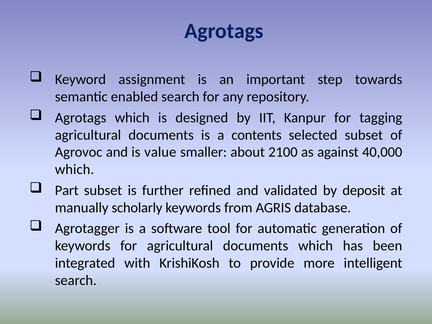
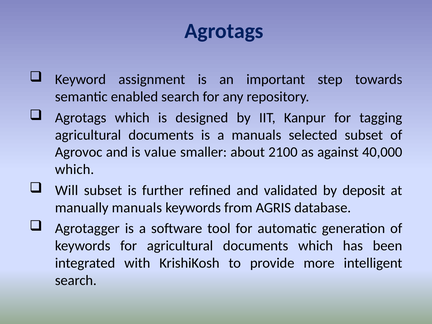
a contents: contents -> manuals
Part: Part -> Will
manually scholarly: scholarly -> manuals
